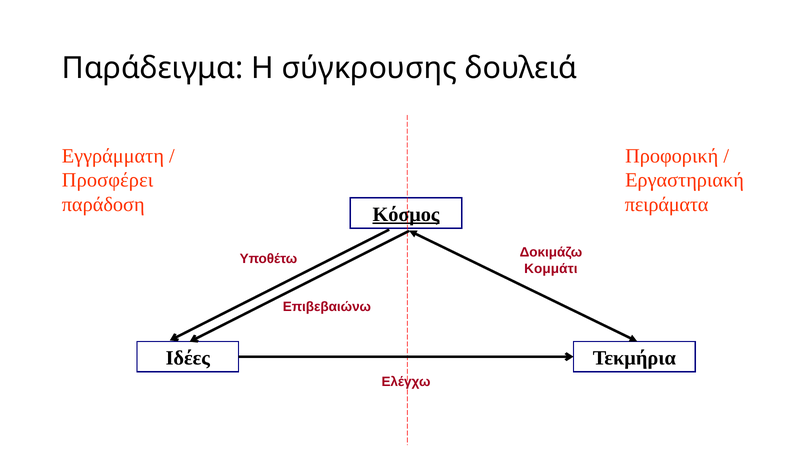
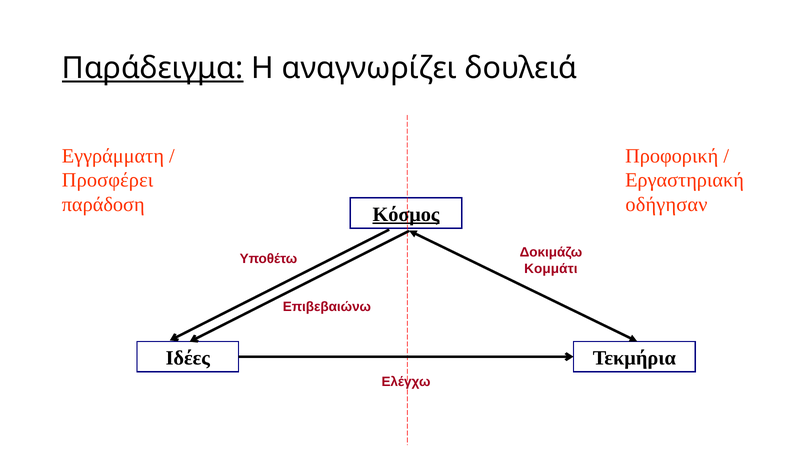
Παράδειγμα underline: none -> present
σύγκρουσης: σύγκρουσης -> αναγνωρίζει
πειράματα: πειράματα -> οδήγησαν
